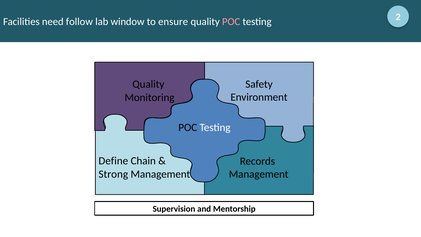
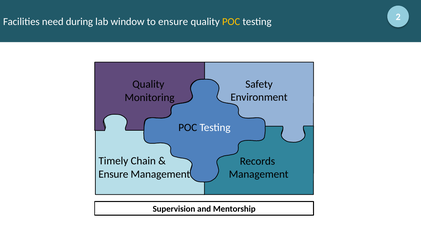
follow: follow -> during
POC at (231, 22) colour: pink -> yellow
Define: Define -> Timely
Strong at (113, 174): Strong -> Ensure
